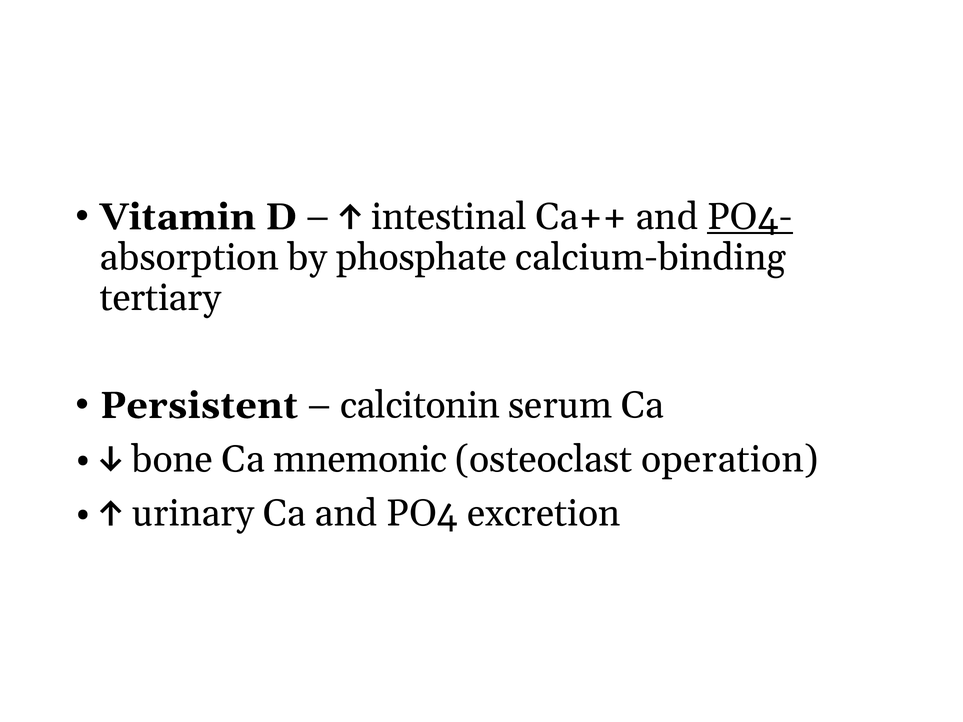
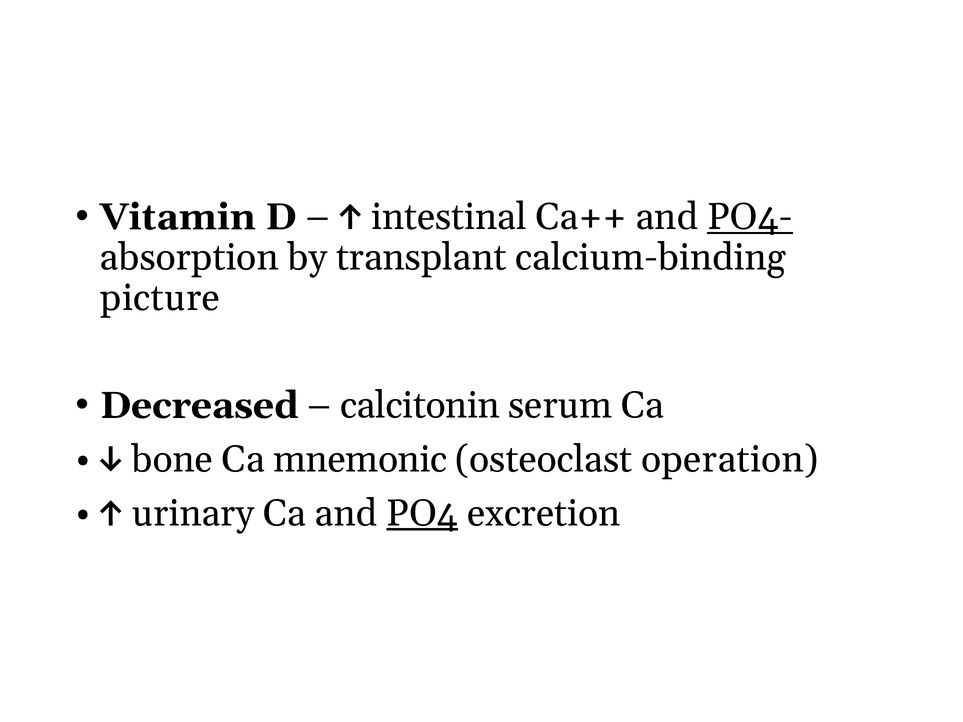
phosphate: phosphate -> transplant
tertiary: tertiary -> picture
Persistent: Persistent -> Decreased
PO4 underline: none -> present
